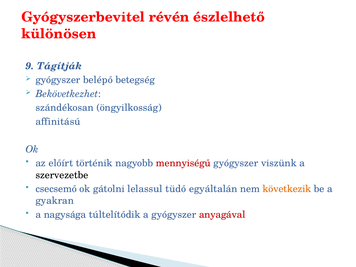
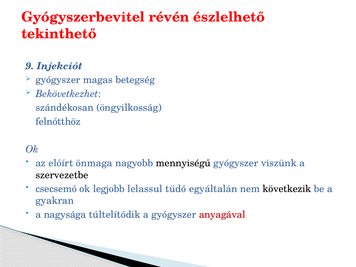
különösen: különösen -> tekinthető
Tágítják: Tágítják -> Injekciót
belépő: belépő -> magas
affinitású: affinitású -> felnőtthöz
történik: történik -> önmaga
mennyiségű colour: red -> black
gátolni: gátolni -> legjobb
következik colour: orange -> black
